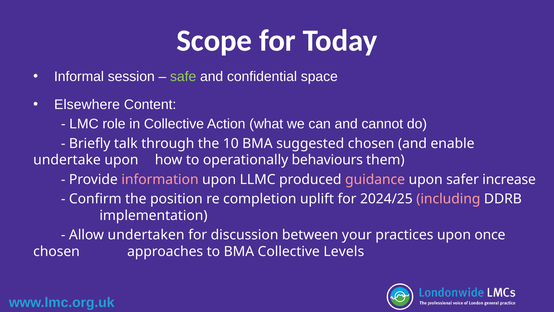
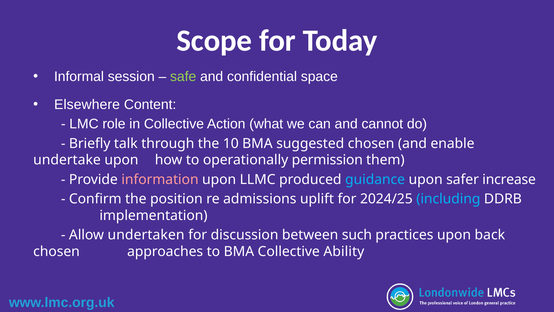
behaviours: behaviours -> permission
guidance colour: pink -> light blue
completion: completion -> admissions
including colour: pink -> light blue
your: your -> such
once: once -> back
Levels: Levels -> Ability
